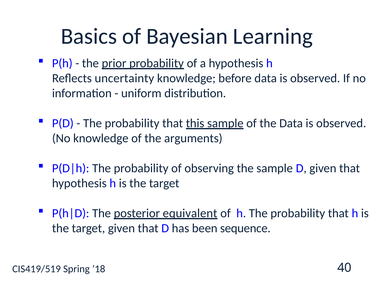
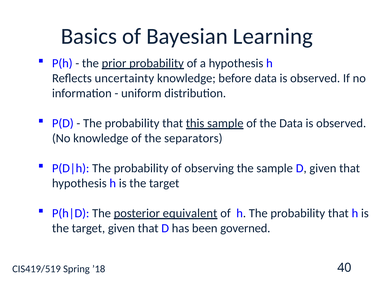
arguments: arguments -> separators
sequence: sequence -> governed
